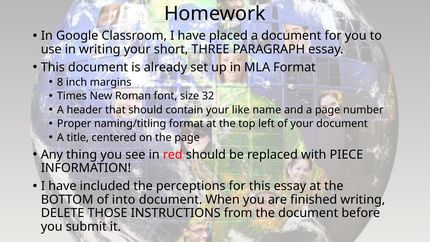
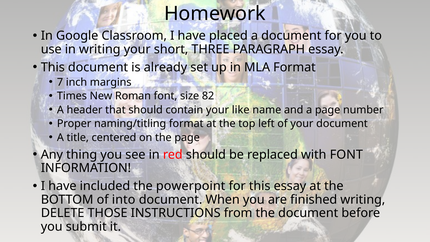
8: 8 -> 7
32: 32 -> 82
with PIECE: PIECE -> FONT
perceptions: perceptions -> powerpoint
